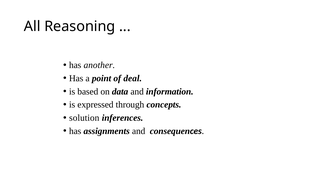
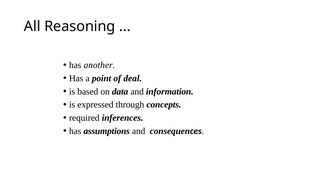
solution: solution -> required
assignments: assignments -> assumptions
